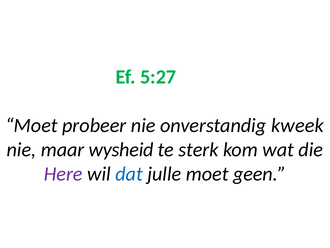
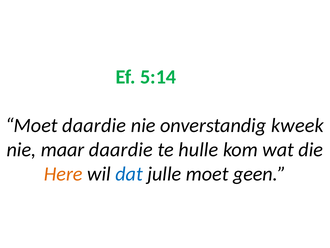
5:27: 5:27 -> 5:14
Moet probeer: probeer -> daardie
maar wysheid: wysheid -> daardie
sterk: sterk -> hulle
Here colour: purple -> orange
